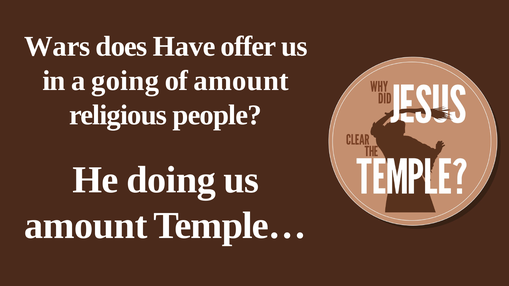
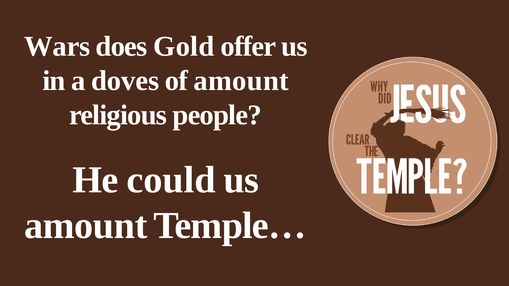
Have: Have -> Gold
going: going -> doves
doing: doing -> could
